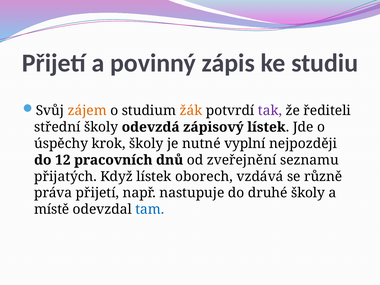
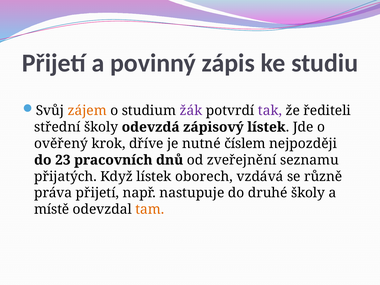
žák colour: orange -> purple
úspěchy: úspěchy -> ověřený
krok školy: školy -> dříve
vyplní: vyplní -> číslem
12: 12 -> 23
tam colour: blue -> orange
